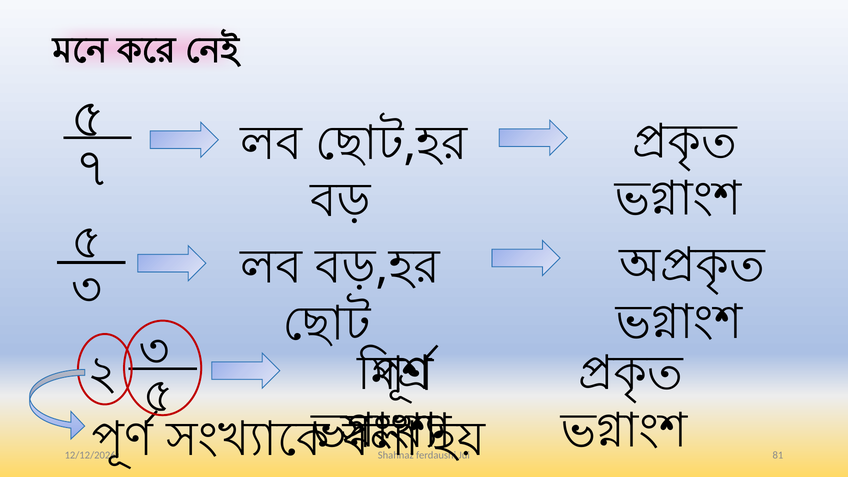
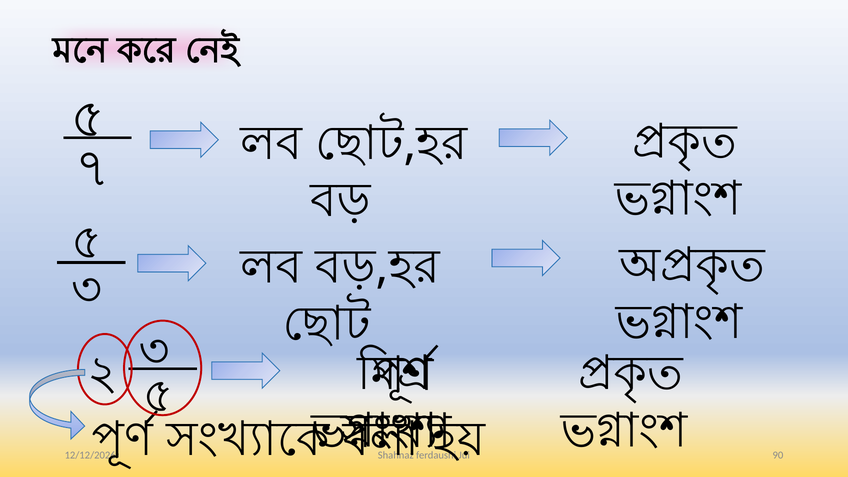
81: 81 -> 90
